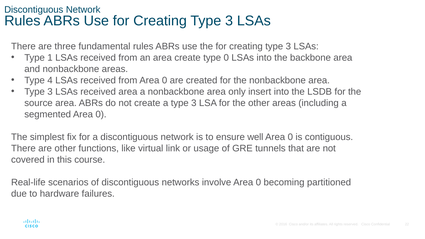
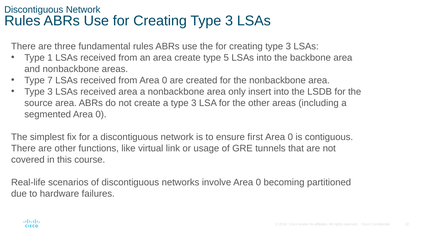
type 0: 0 -> 5
4: 4 -> 7
well: well -> first
